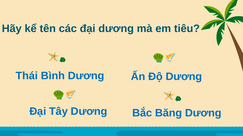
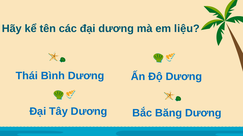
tiêu: tiêu -> liệu
